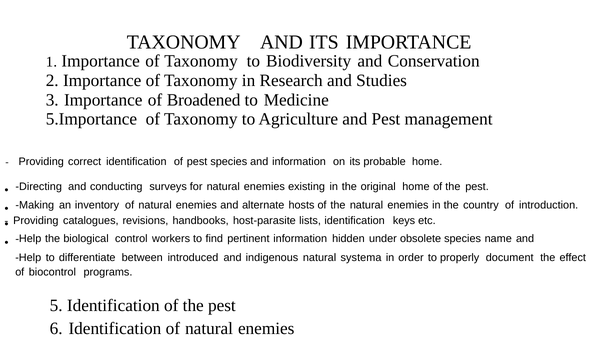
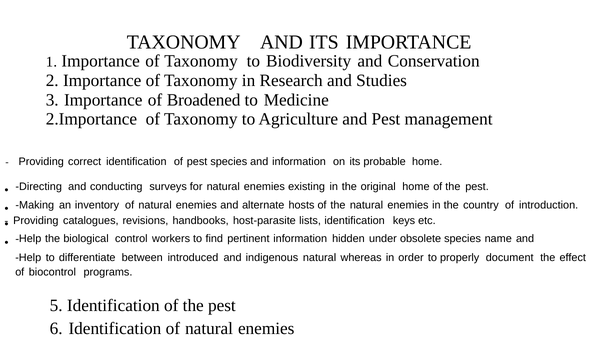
5.Importance: 5.Importance -> 2.Importance
systema: systema -> whereas
